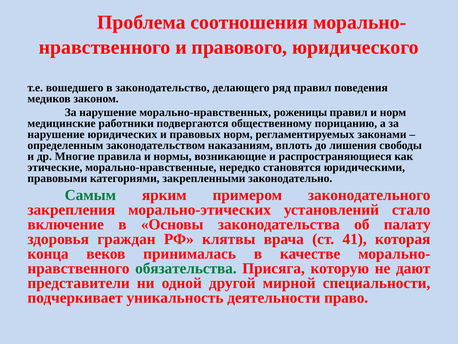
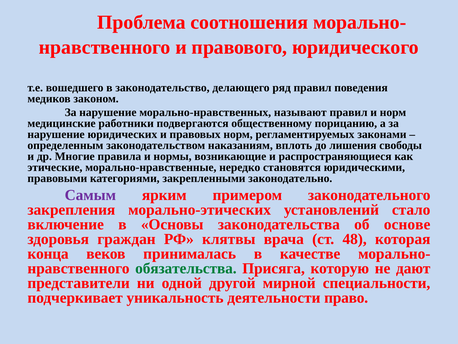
роженицы: роженицы -> называют
Самым colour: green -> purple
палату: палату -> основе
41: 41 -> 48
